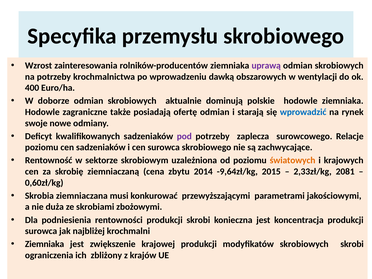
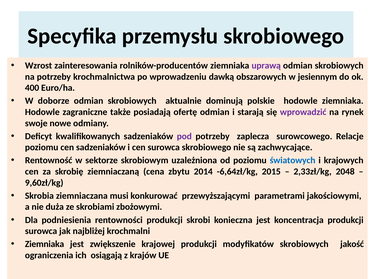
wentylacji: wentylacji -> jesiennym
wprowadzić colour: blue -> purple
światowych colour: orange -> blue
-9,64zł/kg: -9,64zł/kg -> -6,64zł/kg
2081: 2081 -> 2048
0,60zł/kg: 0,60zł/kg -> 9,60zł/kg
skrobiowych skrobi: skrobi -> jakość
zbliżony: zbliżony -> osiągają
